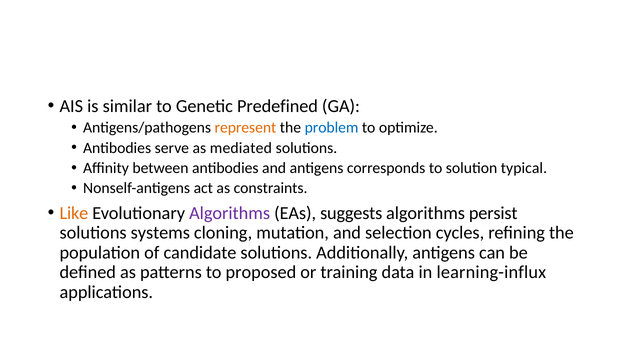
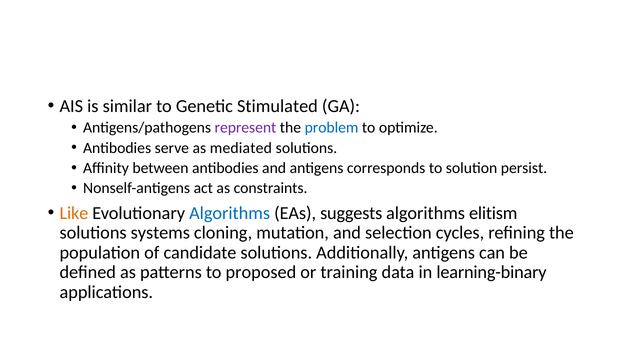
Predefined: Predefined -> Stimulated
represent colour: orange -> purple
typical: typical -> persist
Algorithms at (230, 213) colour: purple -> blue
persist: persist -> elitism
learning-influx: learning-influx -> learning-binary
